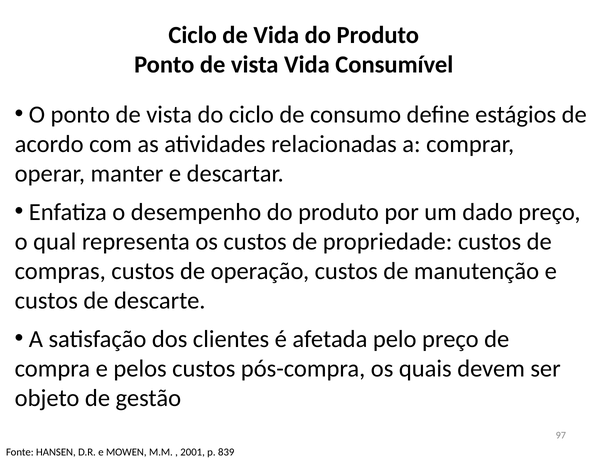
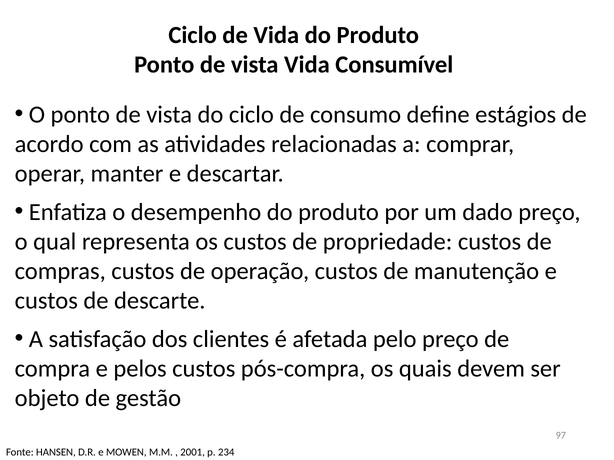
839: 839 -> 234
